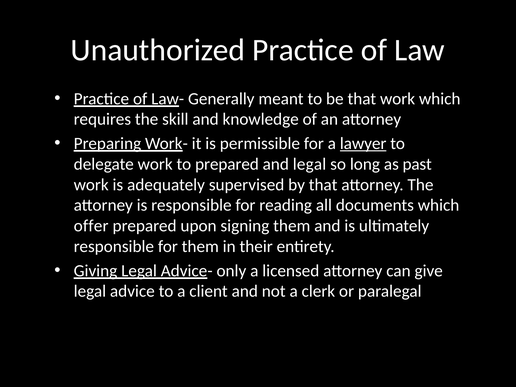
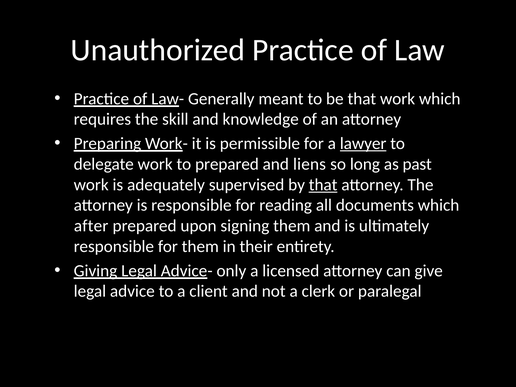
and legal: legal -> liens
that at (323, 185) underline: none -> present
offer: offer -> after
